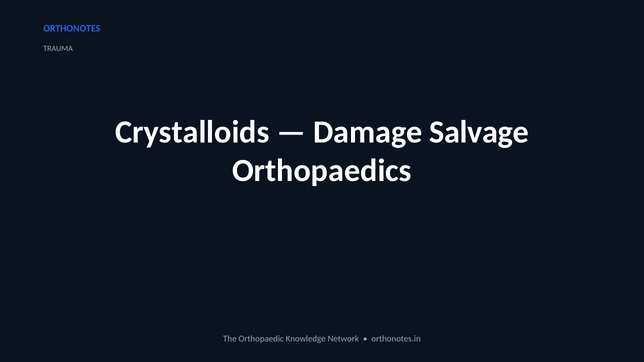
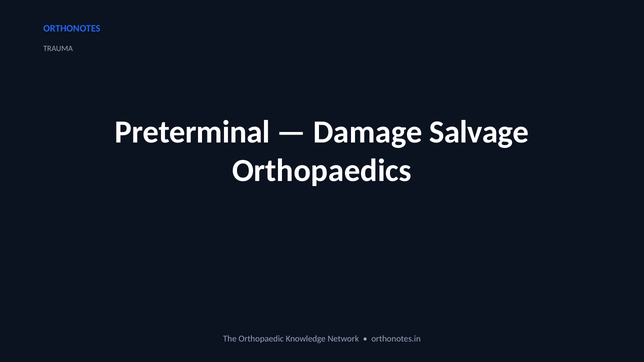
Crystalloids: Crystalloids -> Preterminal
